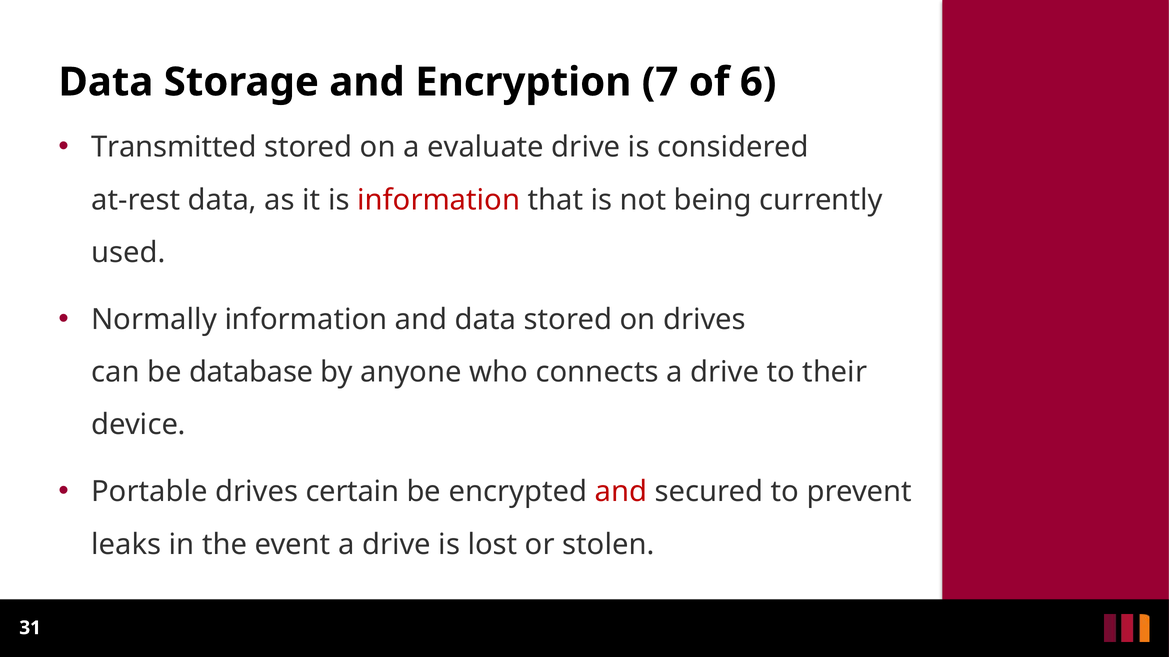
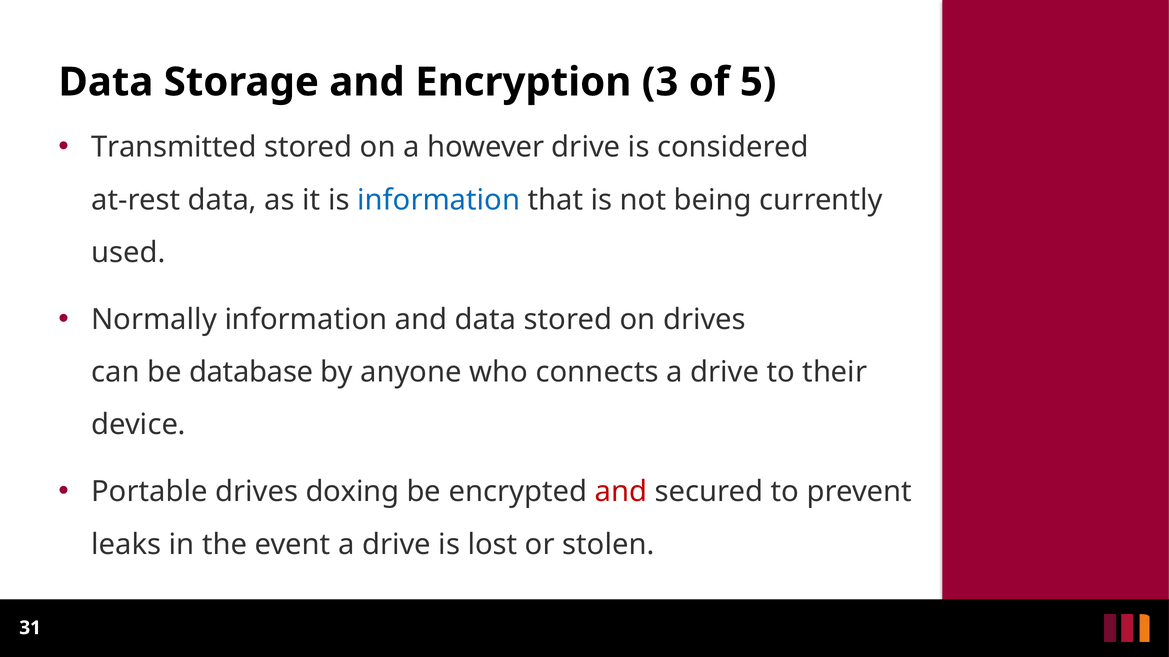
7: 7 -> 3
6: 6 -> 5
evaluate: evaluate -> however
information at (439, 200) colour: red -> blue
certain: certain -> doxing
